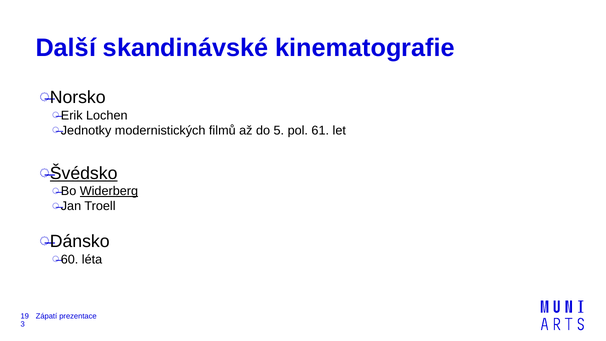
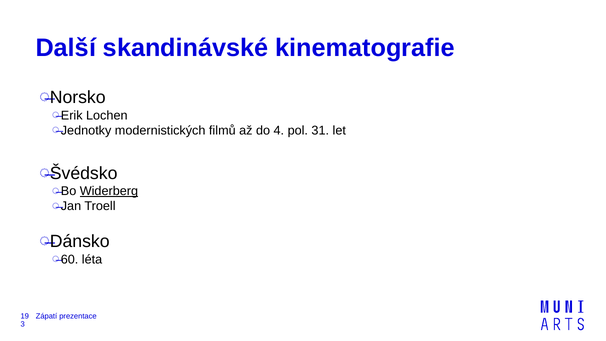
5: 5 -> 4
61: 61 -> 31
Švédsko underline: present -> none
